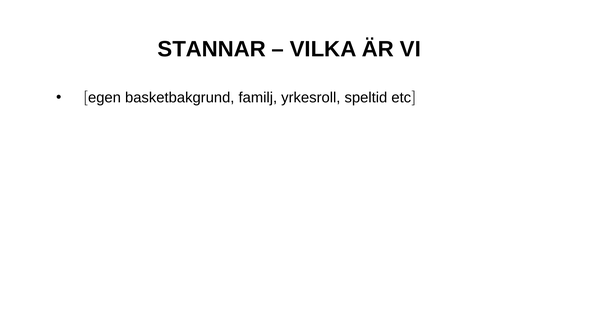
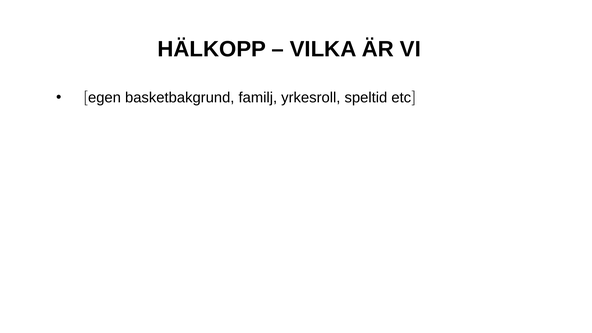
STANNAR: STANNAR -> HÄLKOPP
